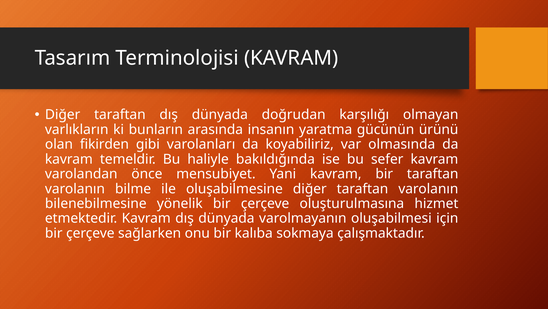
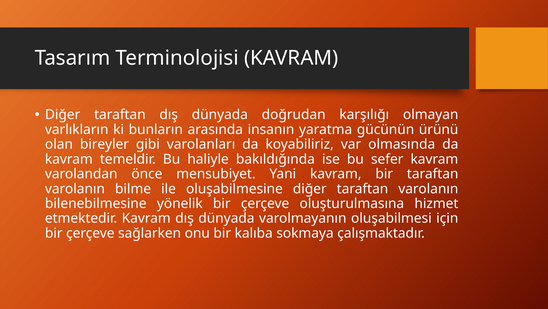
fikirden: fikirden -> bireyler
